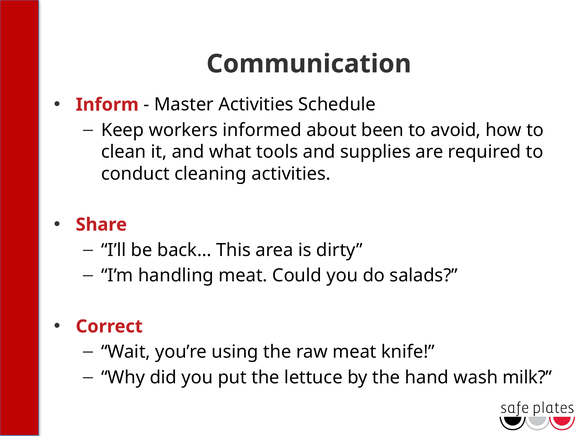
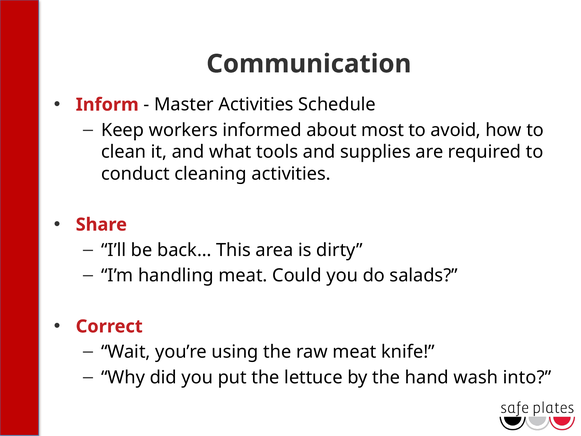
been: been -> most
milk: milk -> into
